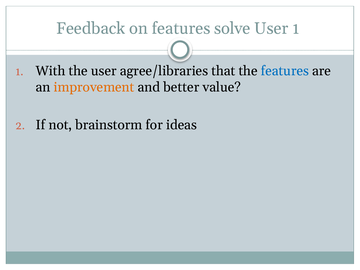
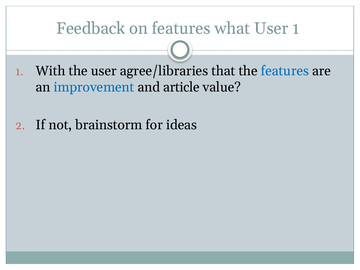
solve: solve -> what
improvement colour: orange -> blue
better: better -> article
